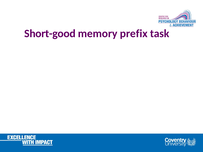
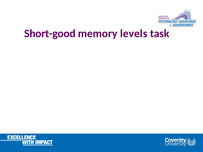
prefix: prefix -> levels
